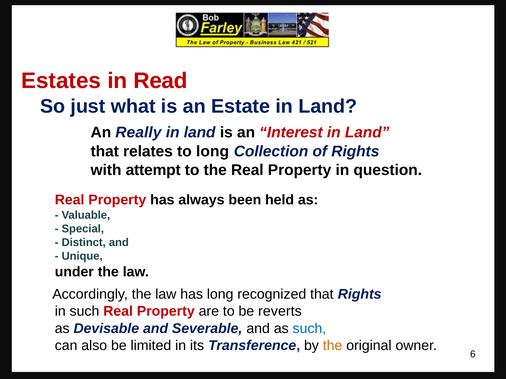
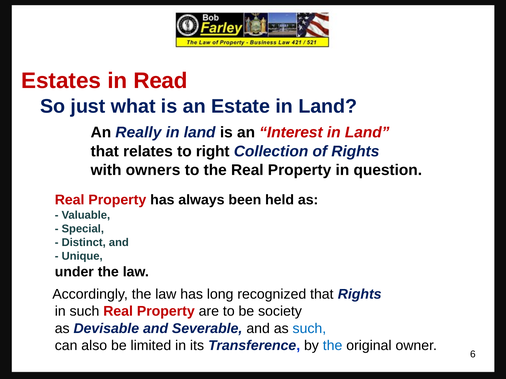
to long: long -> right
attempt: attempt -> owners
reverts: reverts -> society
the at (333, 346) colour: orange -> blue
